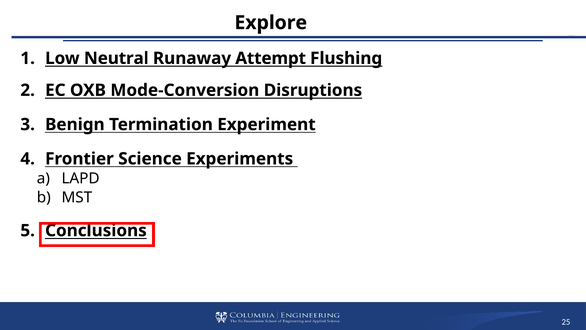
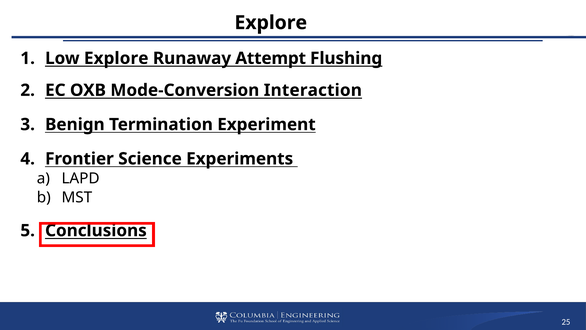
Low Neutral: Neutral -> Explore
Disruptions: Disruptions -> Interaction
